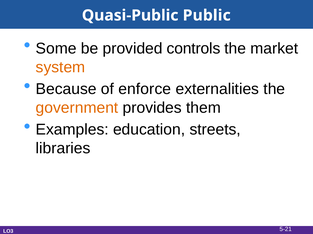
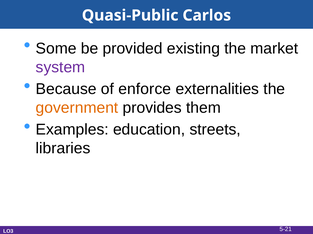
Public: Public -> Carlos
controls: controls -> existing
system colour: orange -> purple
